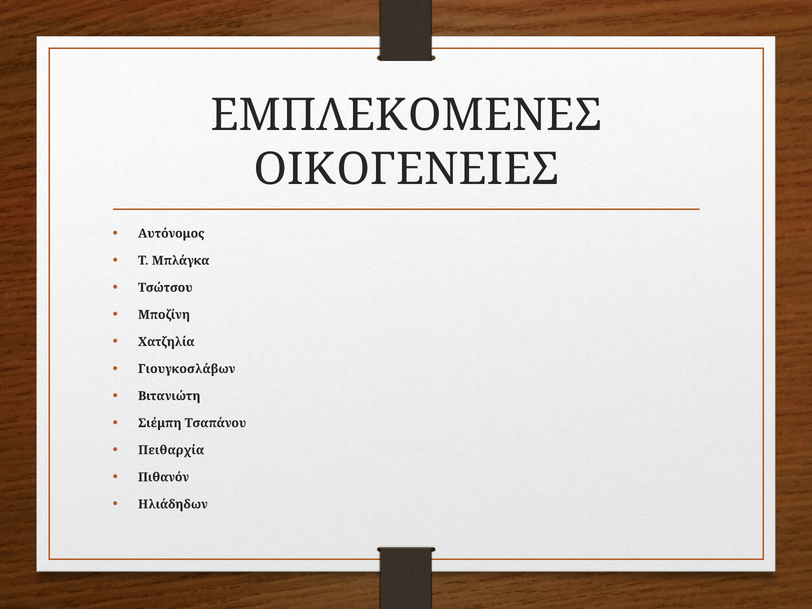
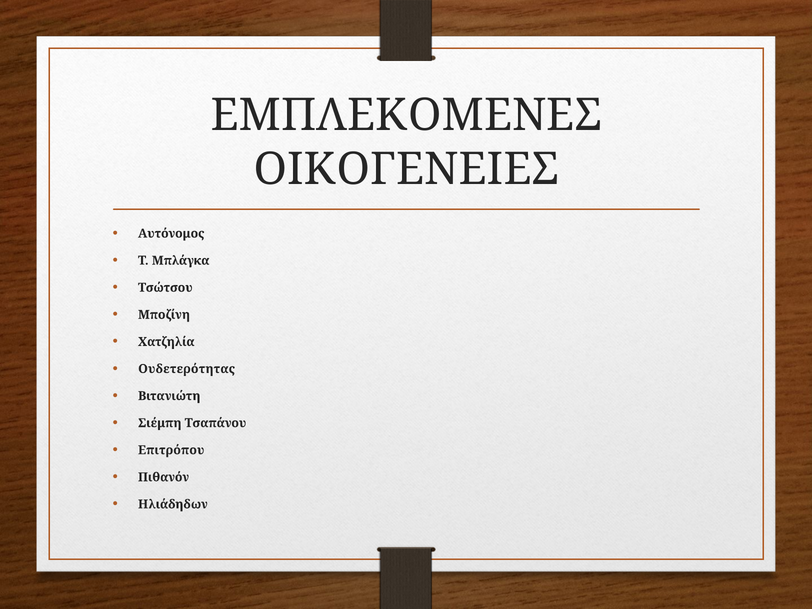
Γιουγκοσλάβων: Γιουγκοσλάβων -> Ουδετερότητας
Πειθαρχία: Πειθαρχία -> Επιτρόπου
